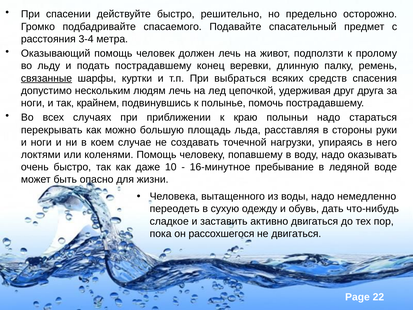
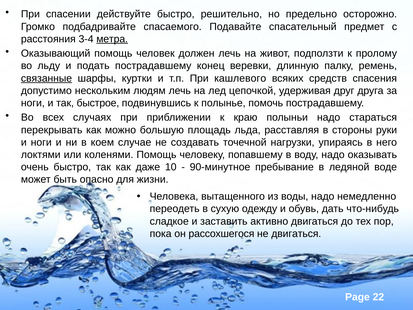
метра underline: none -> present
выбраться: выбраться -> кашлевого
крайнем: крайнем -> быстрое
16-минутное: 16-минутное -> 90-минутное
